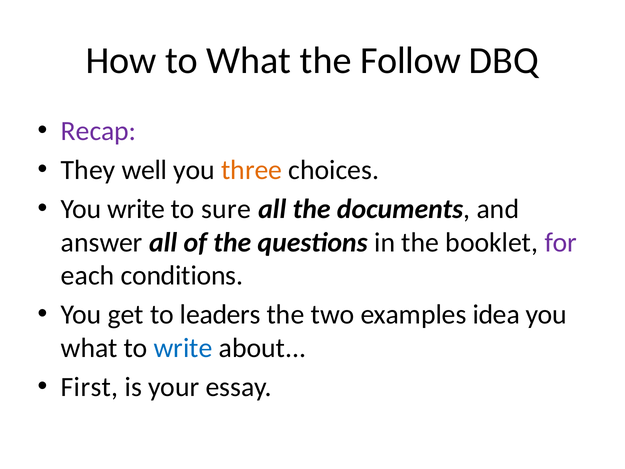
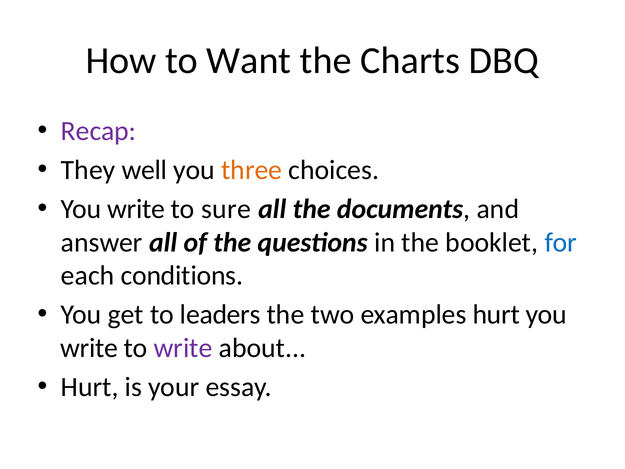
to What: What -> Want
Follow: Follow -> Charts
for colour: purple -> blue
examples idea: idea -> hurt
what at (89, 348): what -> write
write at (183, 348) colour: blue -> purple
First at (90, 387): First -> Hurt
